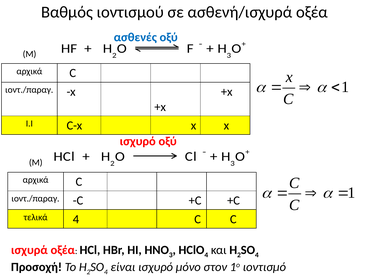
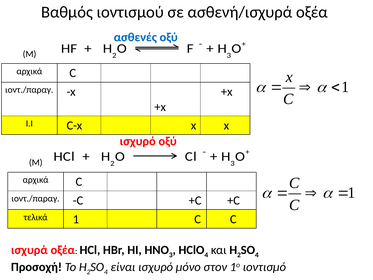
τελικά 4: 4 -> 1
